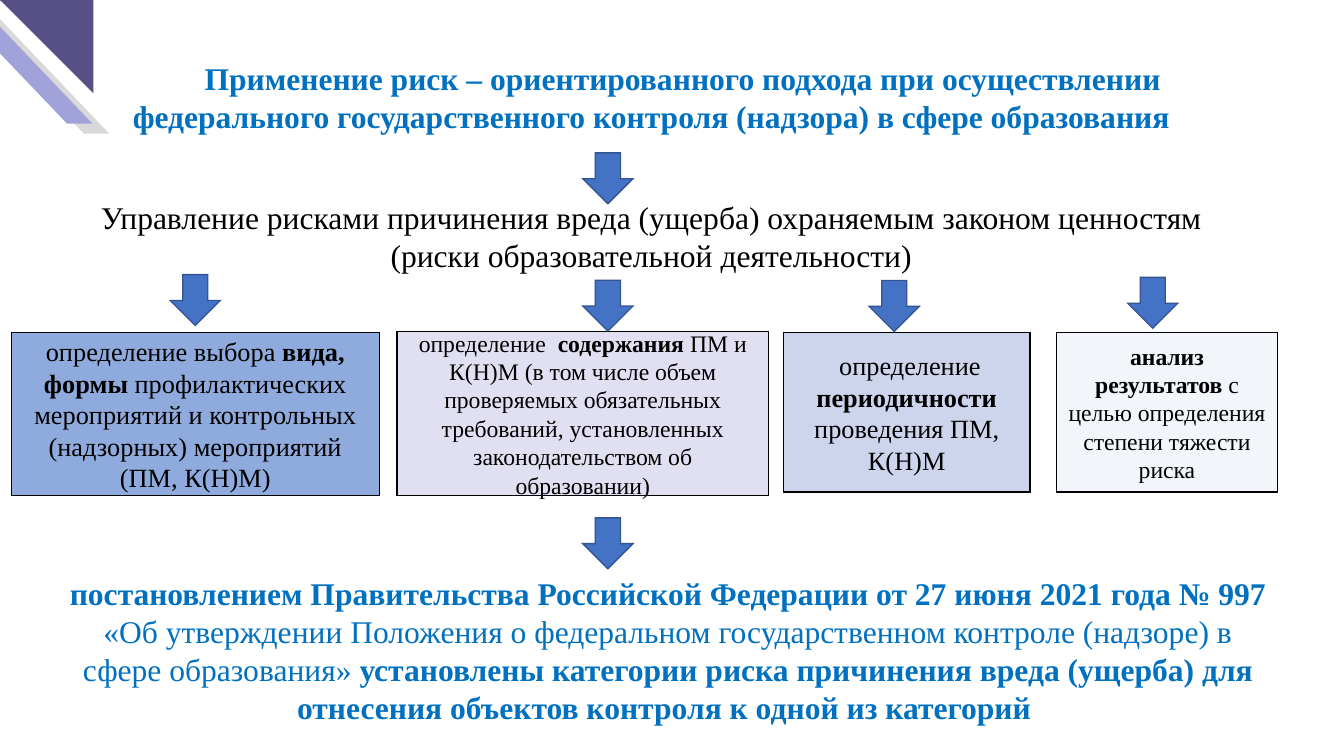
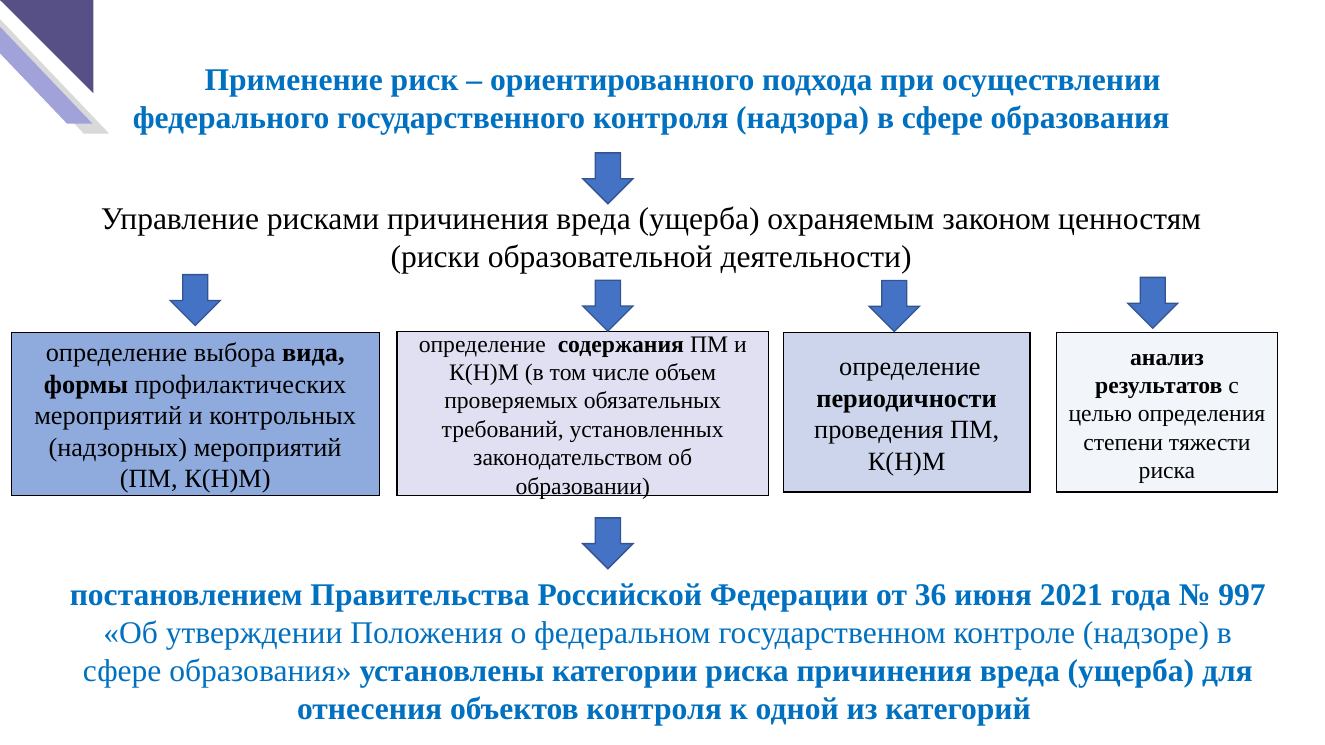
27: 27 -> 36
